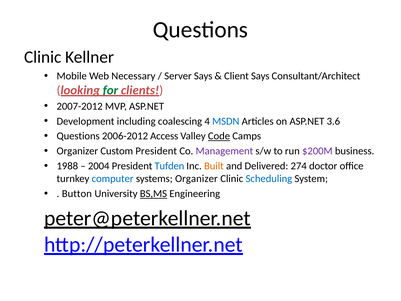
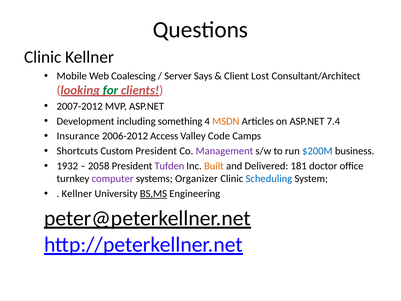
Necessary: Necessary -> Coalescing
Client Says: Says -> Lost
coalescing: coalescing -> something
MSDN colour: blue -> orange
3.6: 3.6 -> 7.4
Questions at (78, 136): Questions -> Insurance
Code underline: present -> none
Organizer at (77, 151): Organizer -> Shortcuts
$200M colour: purple -> blue
1988: 1988 -> 1932
2004: 2004 -> 2058
Tufden colour: blue -> purple
274: 274 -> 181
computer colour: blue -> purple
Button at (77, 194): Button -> Kellner
